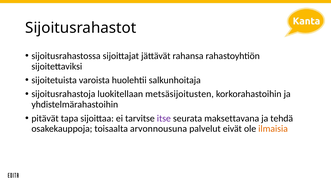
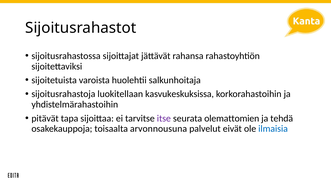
metsäsijoitusten: metsäsijoitusten -> kasvukeskuksissa
maksettavana: maksettavana -> olemattomien
ilmaisia colour: orange -> blue
